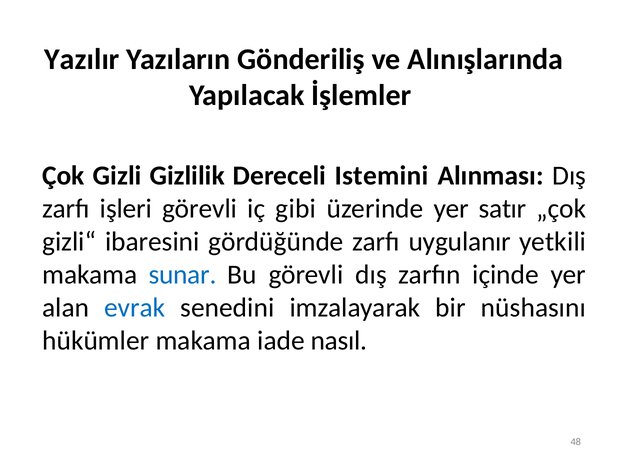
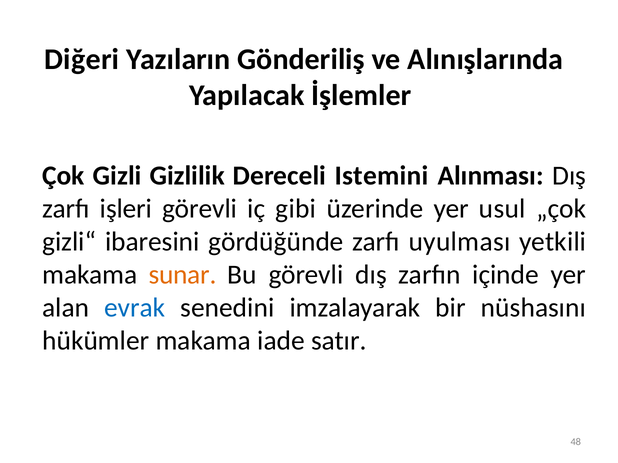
Yazılır: Yazılır -> Diğeri
satır: satır -> usul
uygulanır: uygulanır -> uyulması
sunar colour: blue -> orange
nasıl: nasıl -> satır
